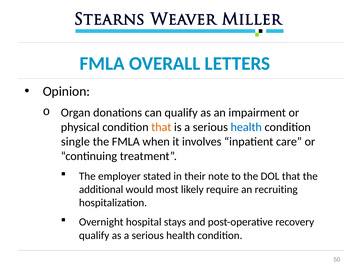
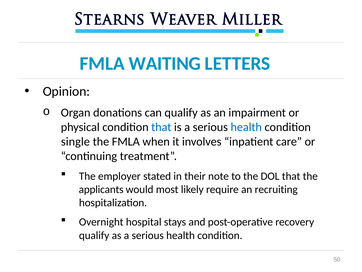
OVERALL: OVERALL -> WAITING
that at (161, 127) colour: orange -> blue
additional: additional -> applicants
